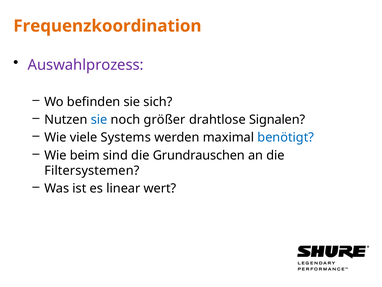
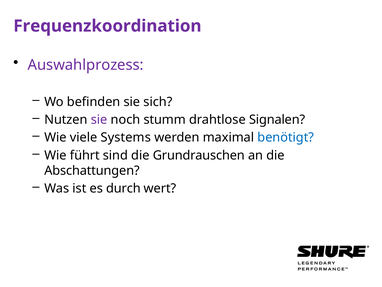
Frequenzkoordination colour: orange -> purple
sie at (99, 119) colour: blue -> purple
größer: größer -> stumm
beim: beim -> führt
Filtersystemen: Filtersystemen -> Abschattungen
linear: linear -> durch
